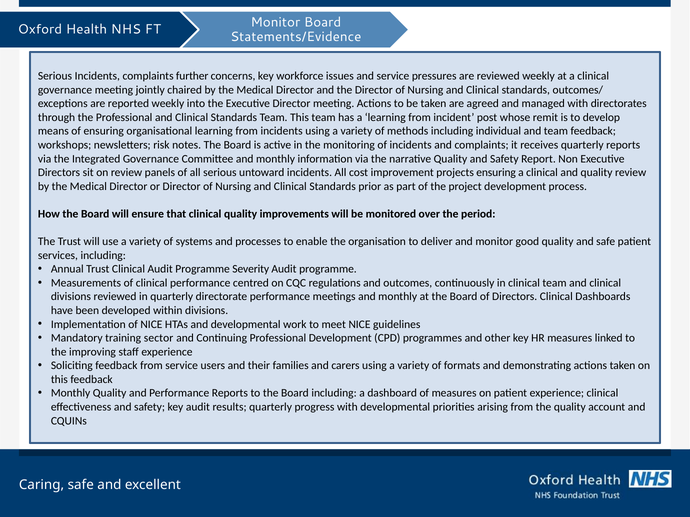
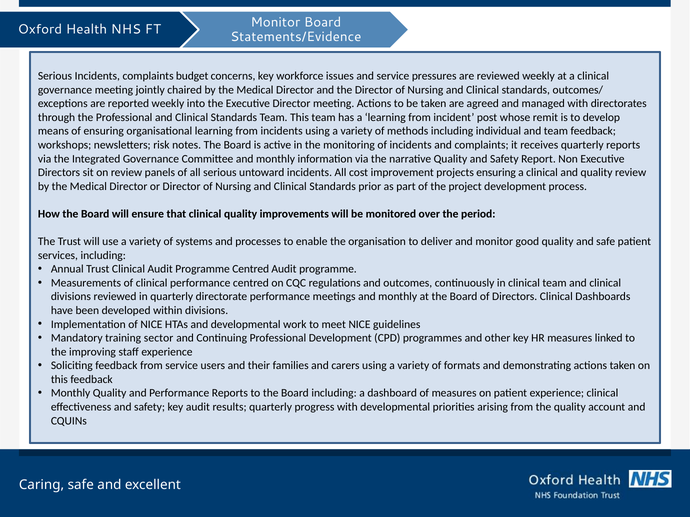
further: further -> budget
Programme Severity: Severity -> Centred
